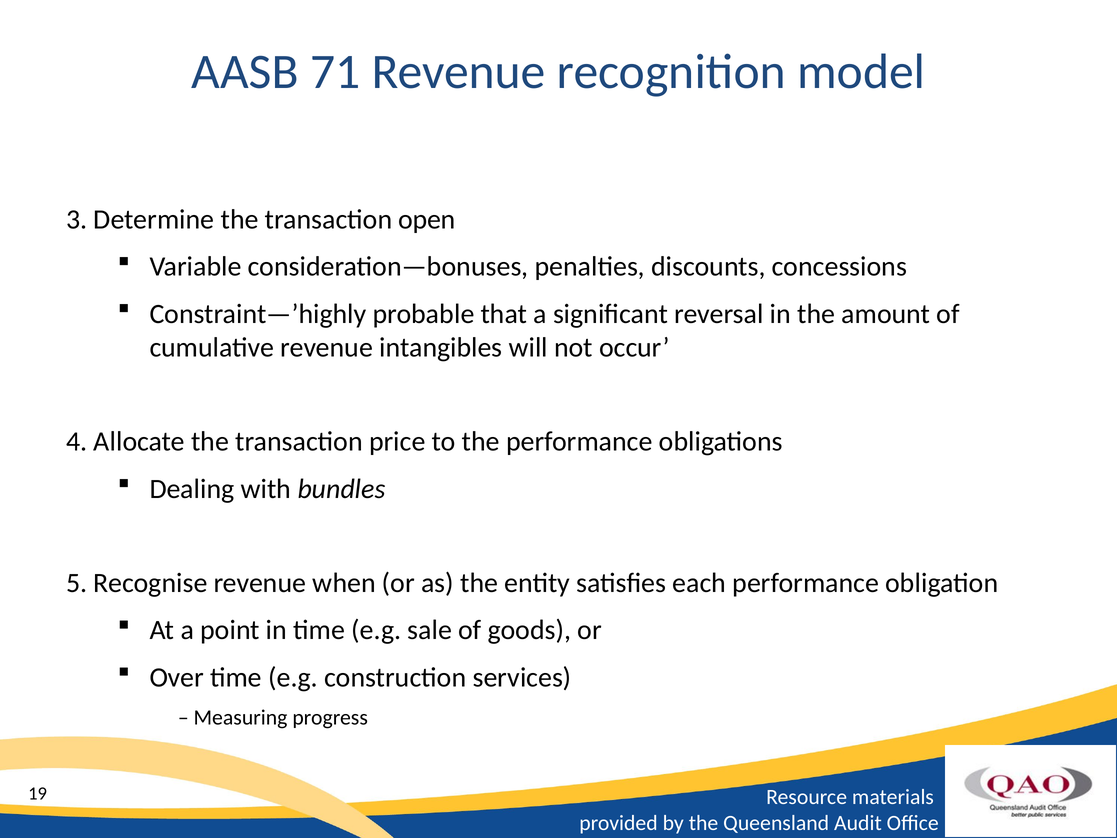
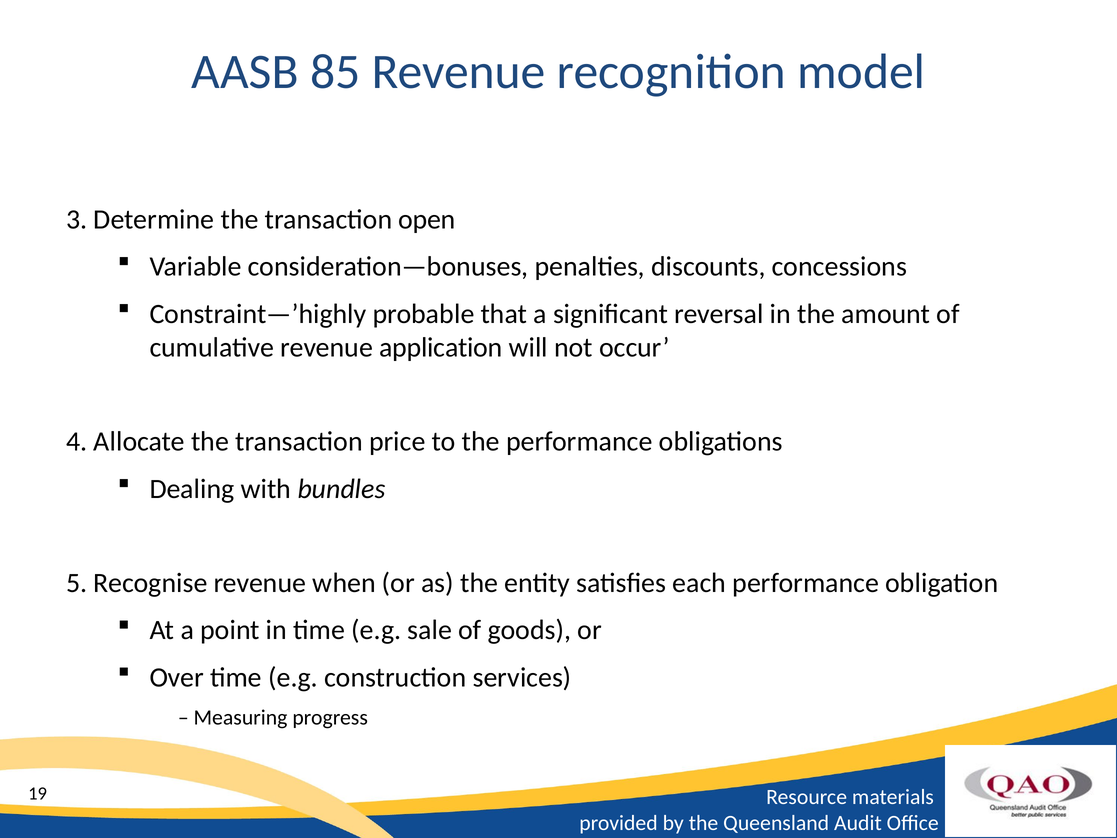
71: 71 -> 85
intangibles: intangibles -> application
